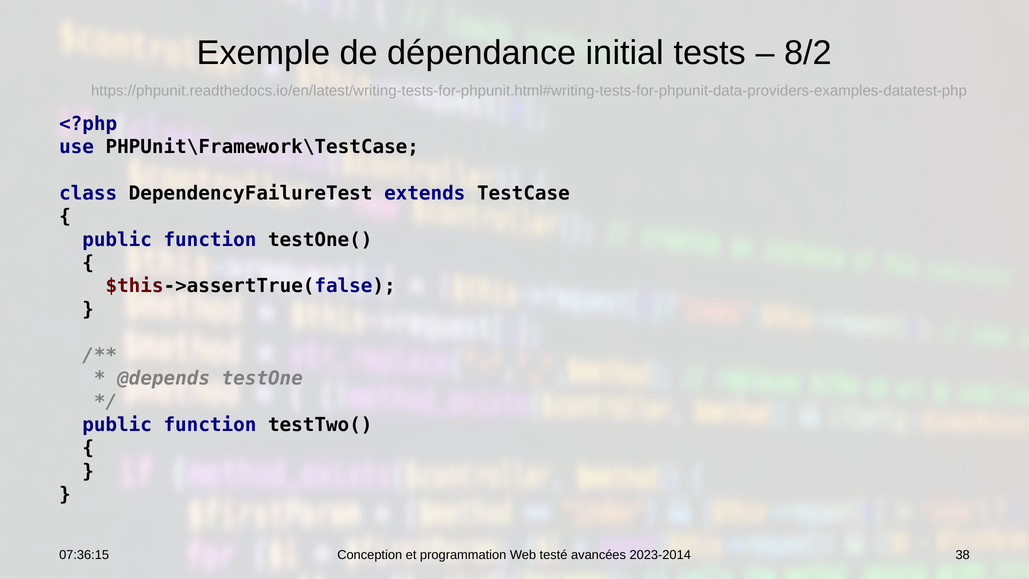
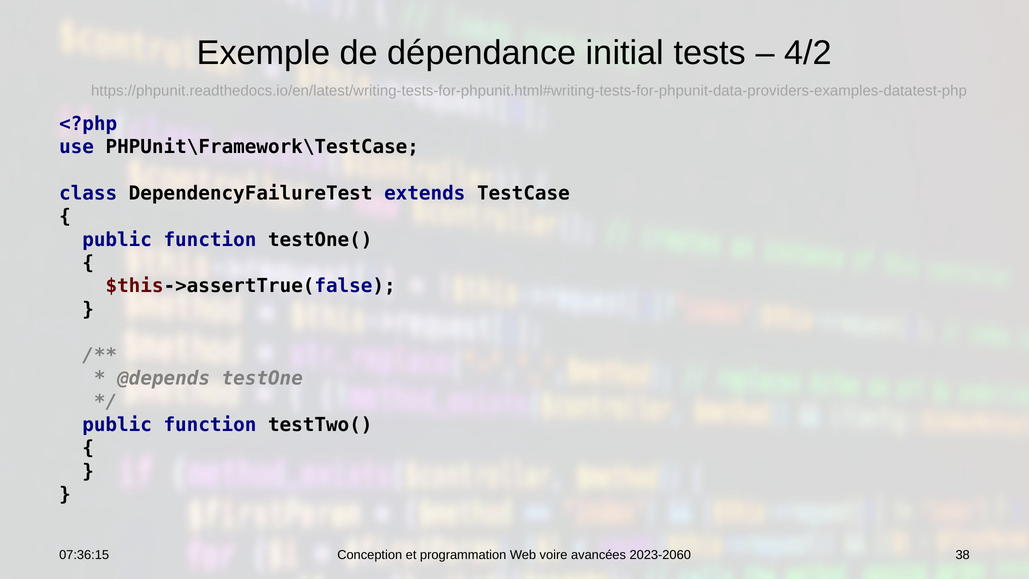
8/2: 8/2 -> 4/2
testé: testé -> voire
2023-2014: 2023-2014 -> 2023-2060
